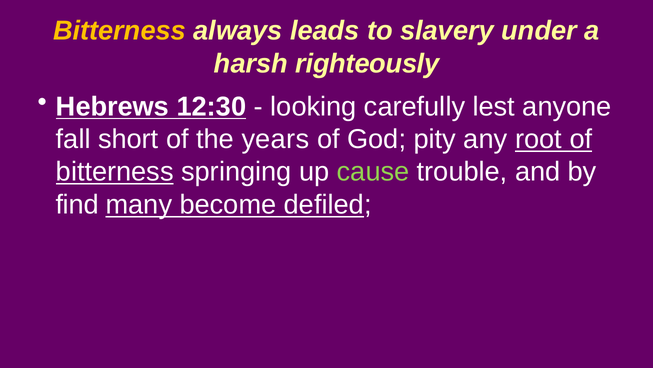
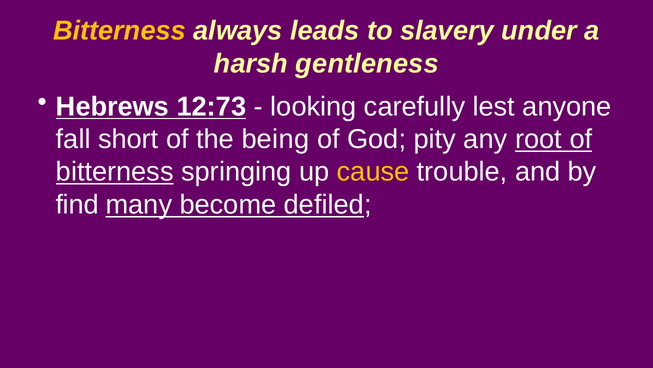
righteously: righteously -> gentleness
12:30: 12:30 -> 12:73
years: years -> being
cause colour: light green -> yellow
